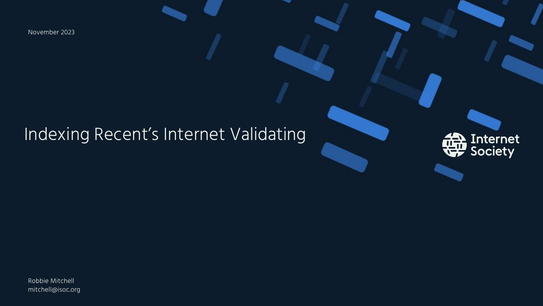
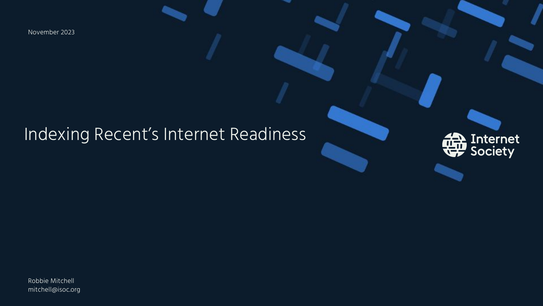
Validating: Validating -> Readiness
